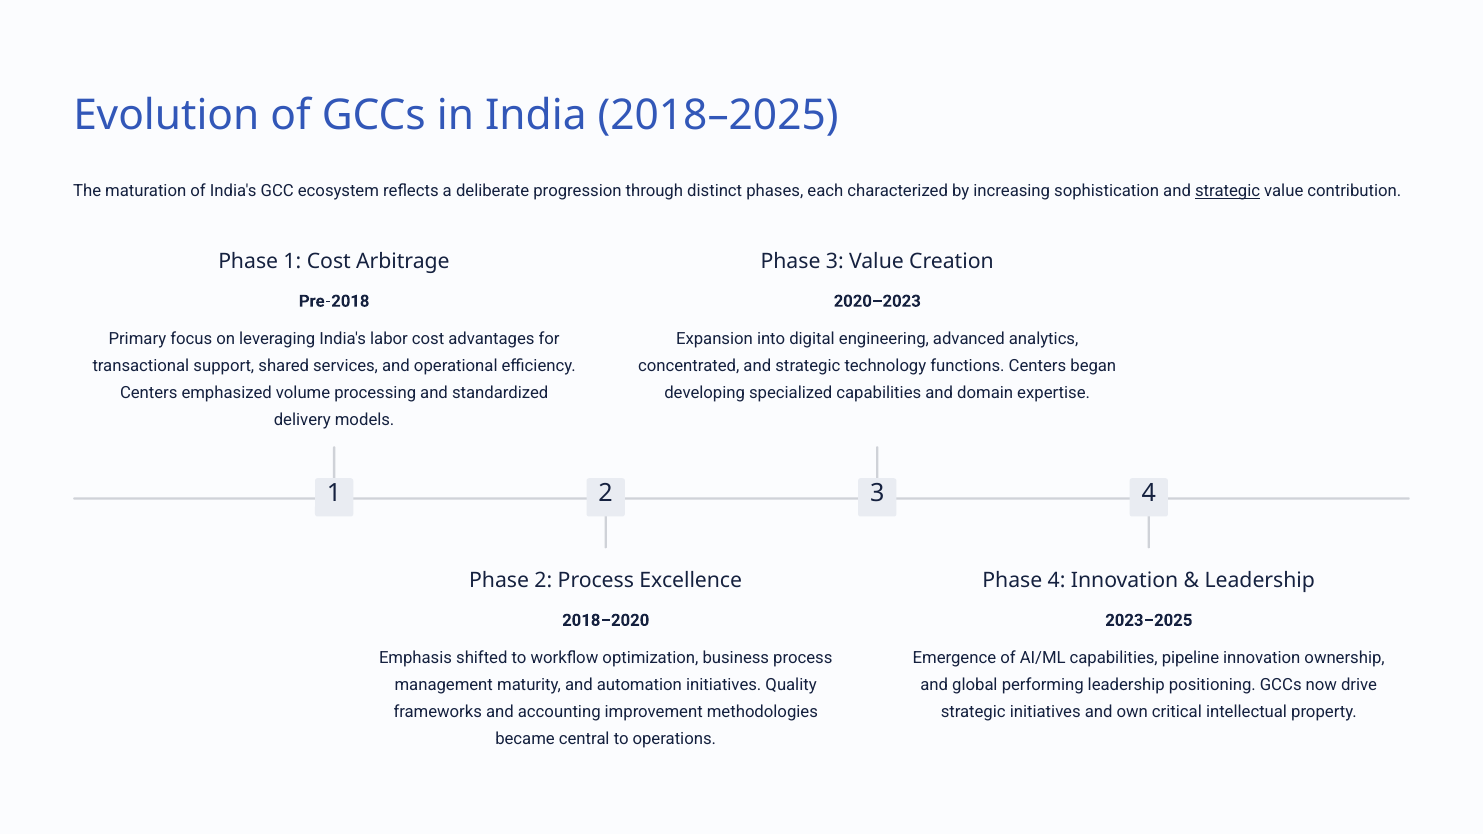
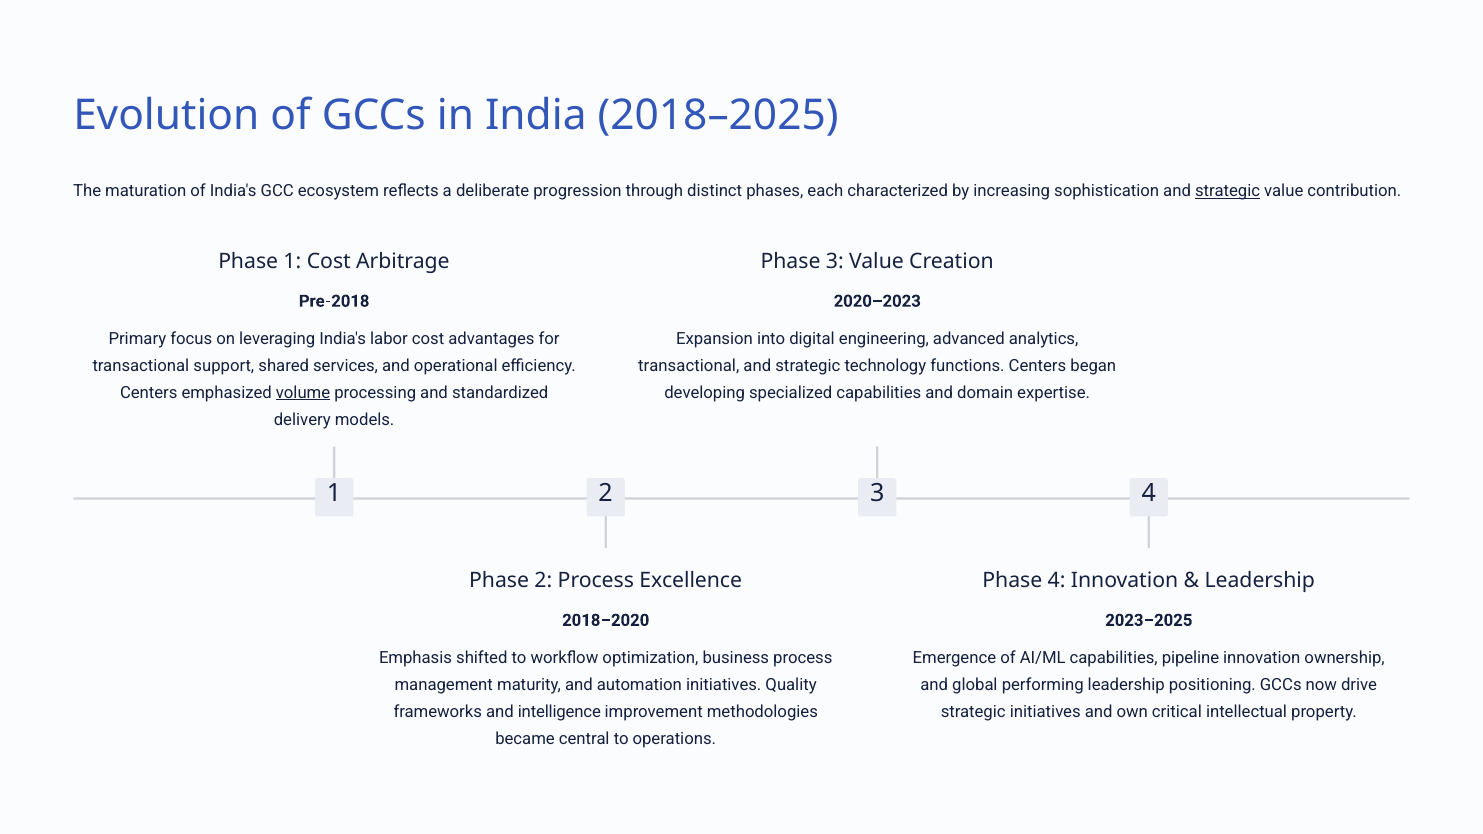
concentrated at (689, 366): concentrated -> transactional
volume underline: none -> present
accounting: accounting -> intelligence
